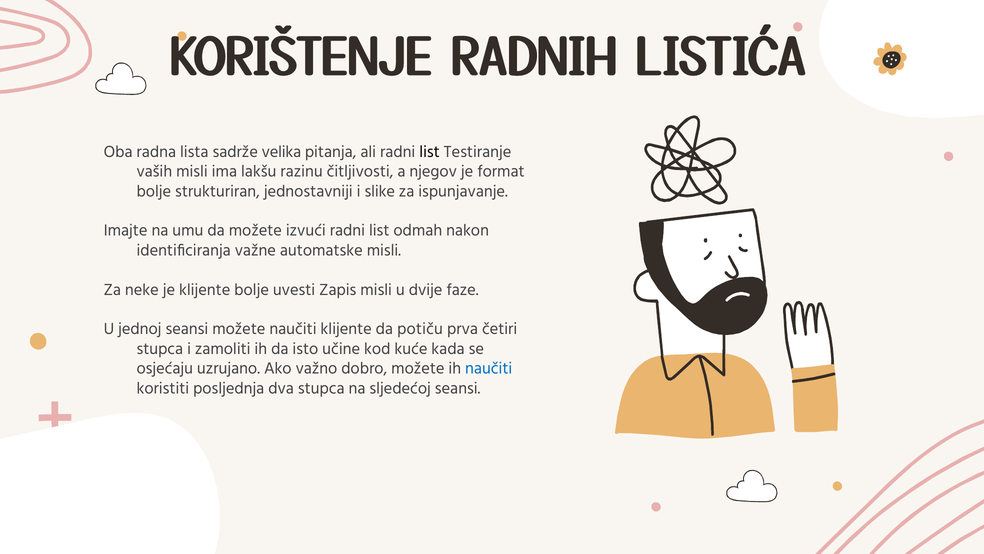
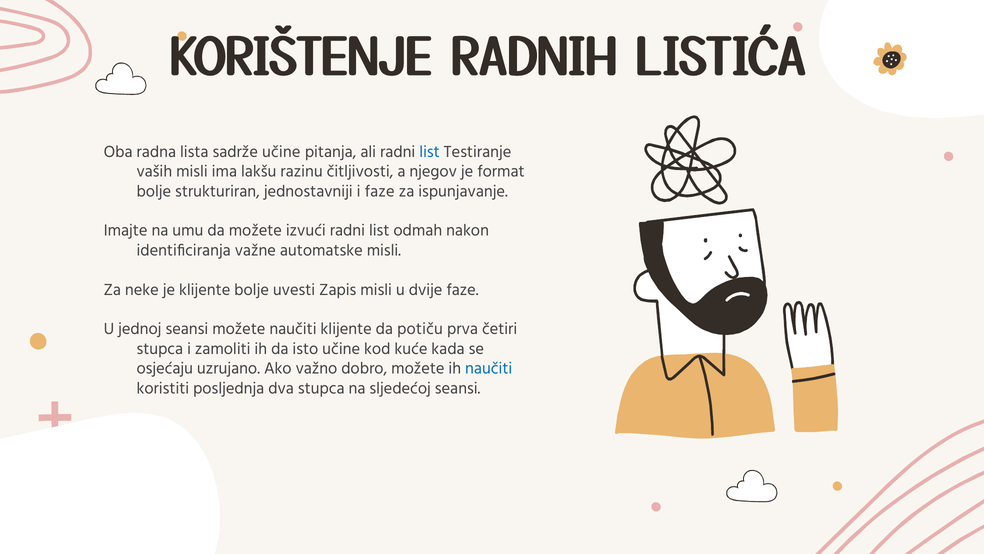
sadrže velika: velika -> učine
list at (430, 152) colour: black -> blue
i slike: slike -> faze
